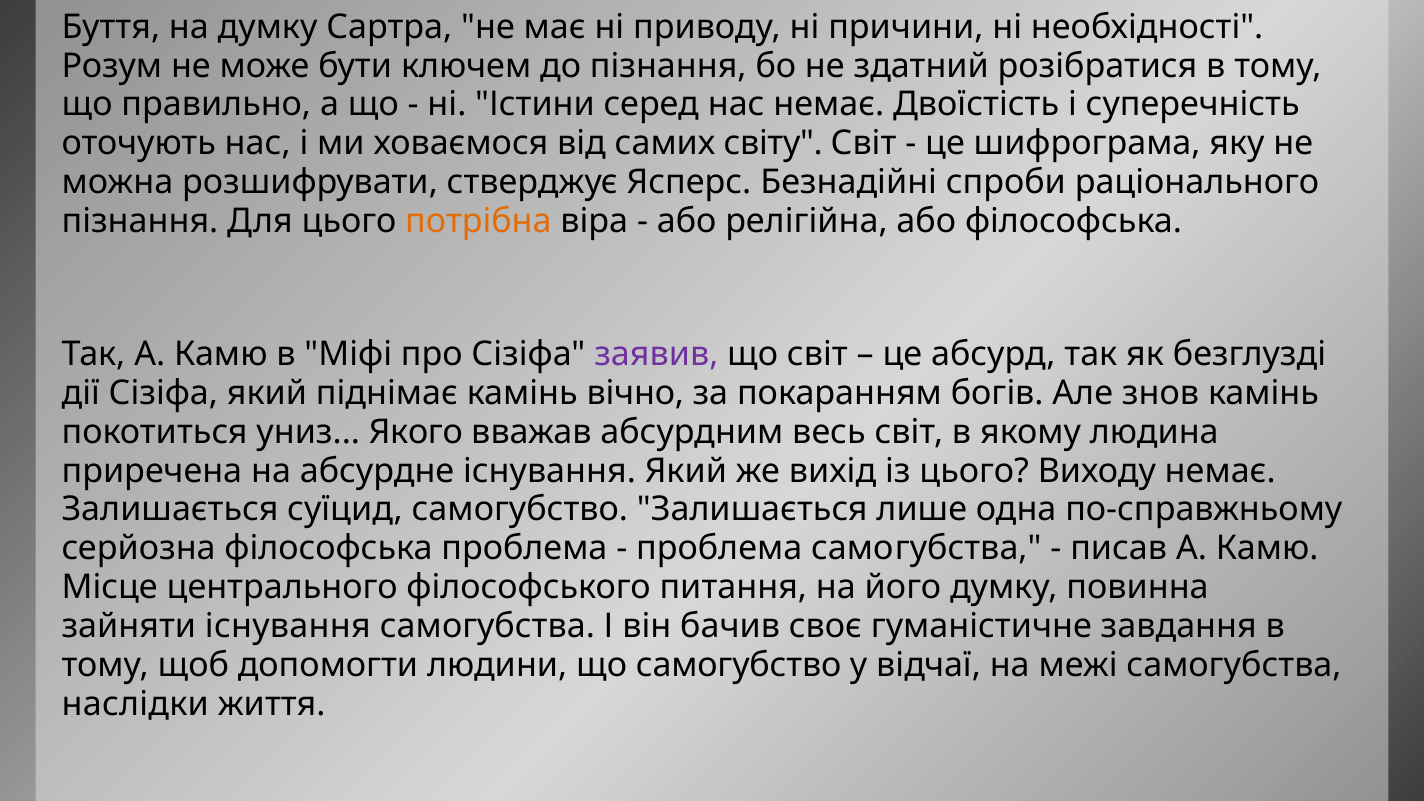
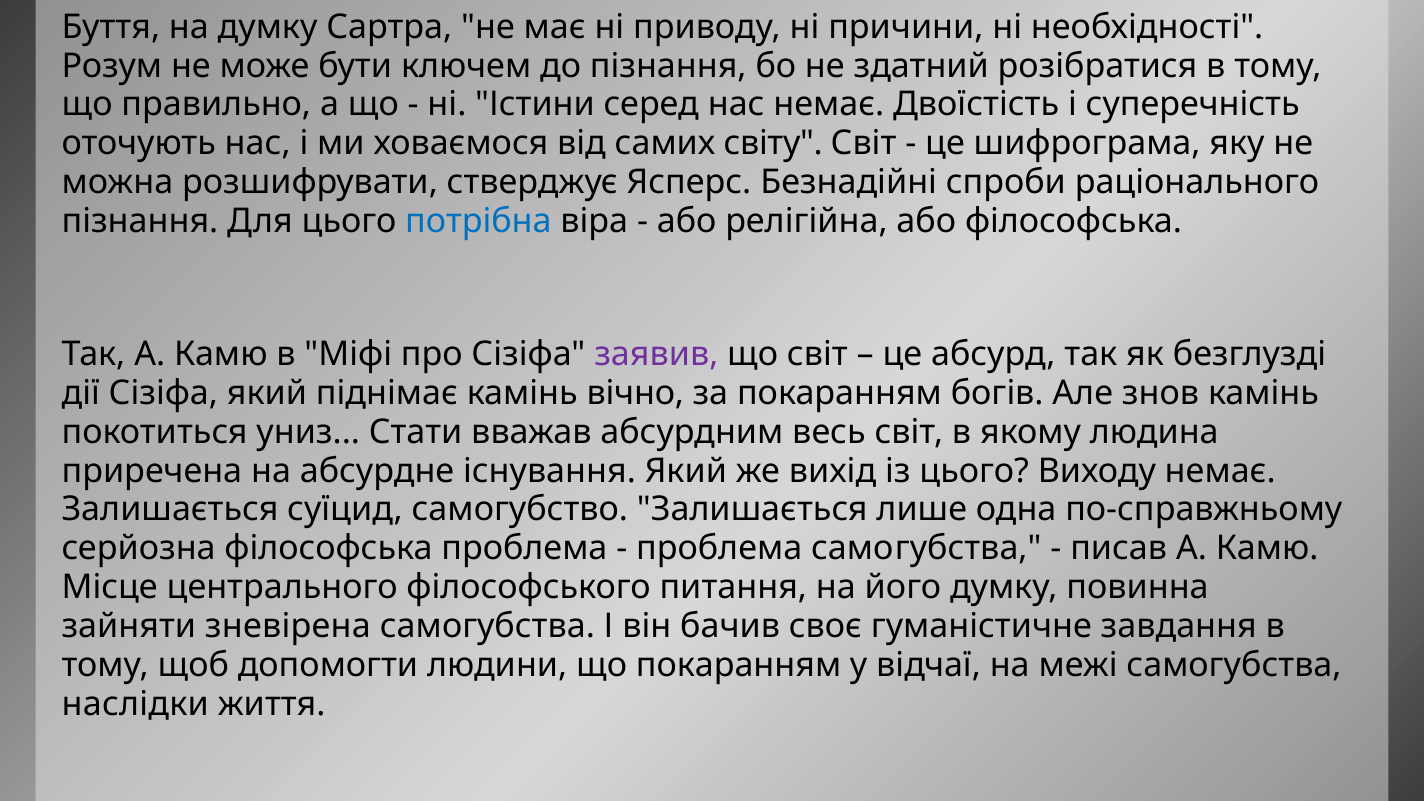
потрібна colour: orange -> blue
Якого: Якого -> Стати
зайняти існування: існування -> зневірена
що самогубство: самогубство -> покаранням
